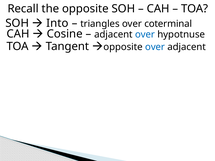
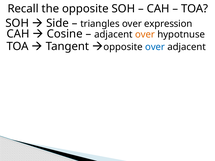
Into: Into -> Side
coterminal: coterminal -> expression
over at (145, 35) colour: blue -> orange
